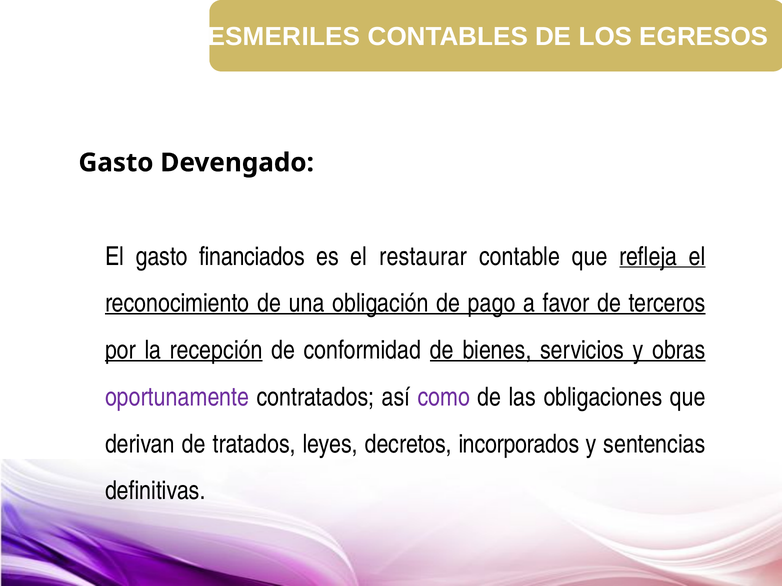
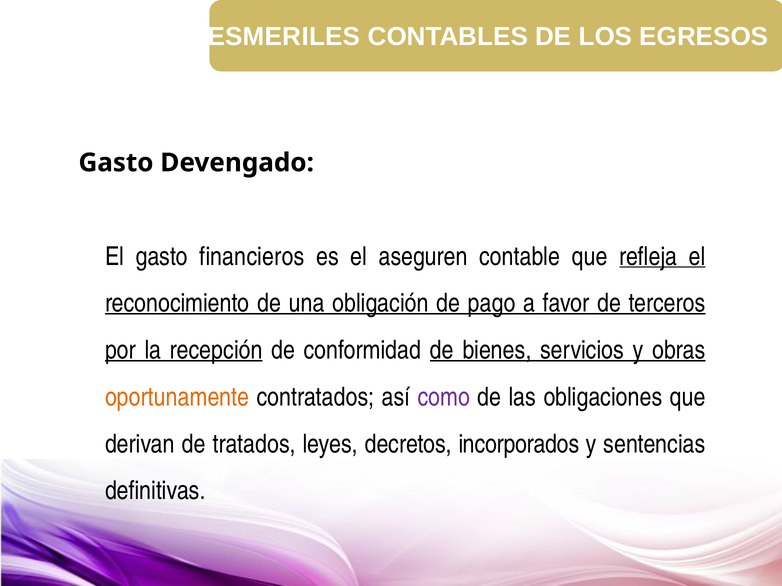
financiados: financiados -> financieros
restaurar: restaurar -> aseguren
oportunamente colour: purple -> orange
